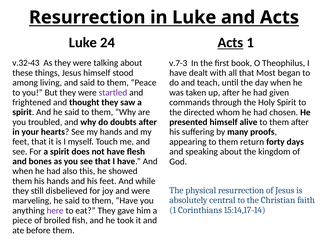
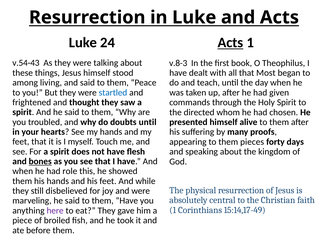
v.32-43: v.32-43 -> v.54-43
v.7-3: v.7-3 -> v.8-3
startled colour: purple -> blue
doubts after: after -> until
return: return -> pieces
bones underline: none -> present
also: also -> role
15:14,17-14: 15:14,17-14 -> 15:14,17-49
